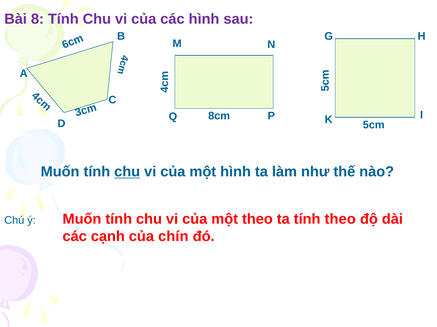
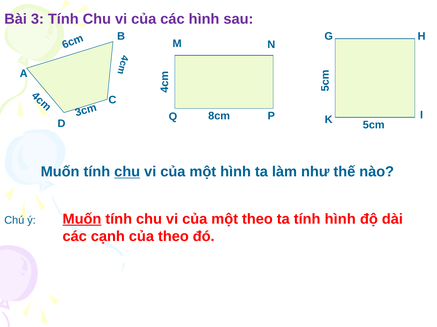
Bài 8: 8 -> 3
Muốn at (82, 219) underline: none -> present
tính theo: theo -> hình
của chín: chín -> theo
